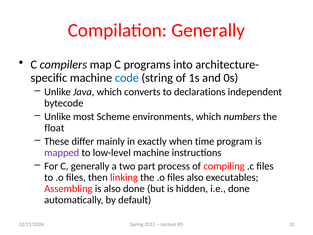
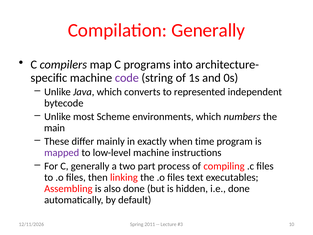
code colour: blue -> purple
declarations: declarations -> represented
float: float -> main
files also: also -> text
